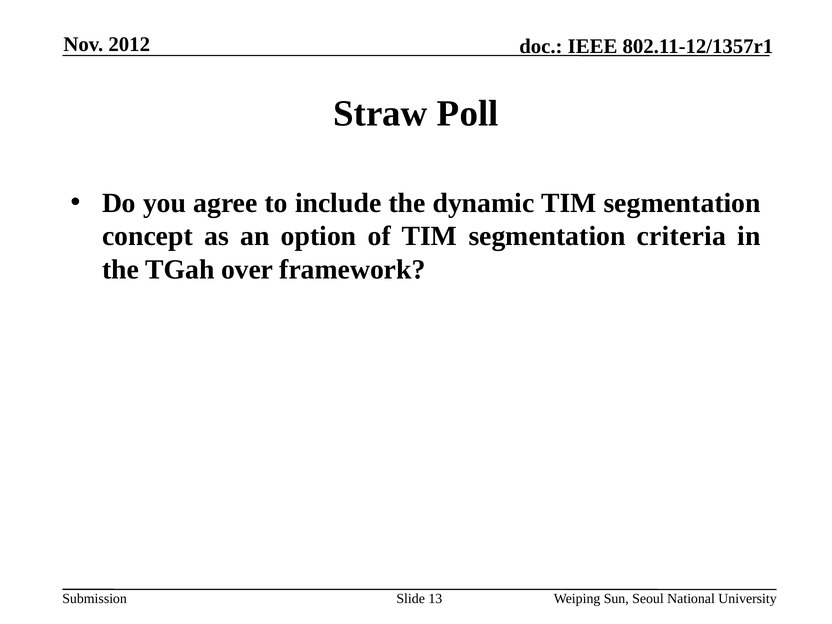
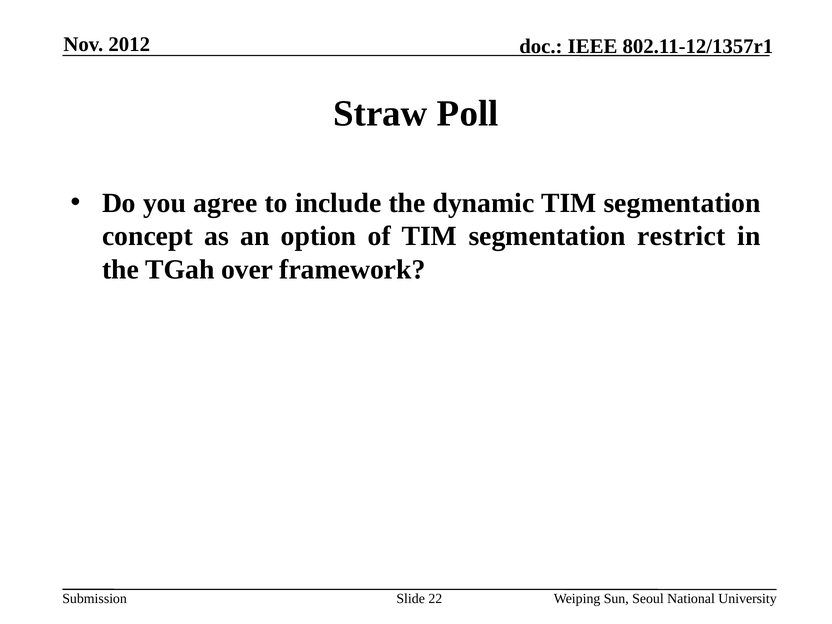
criteria: criteria -> restrict
13: 13 -> 22
